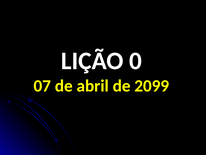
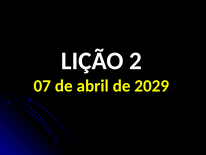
0: 0 -> 2
2099: 2099 -> 2029
